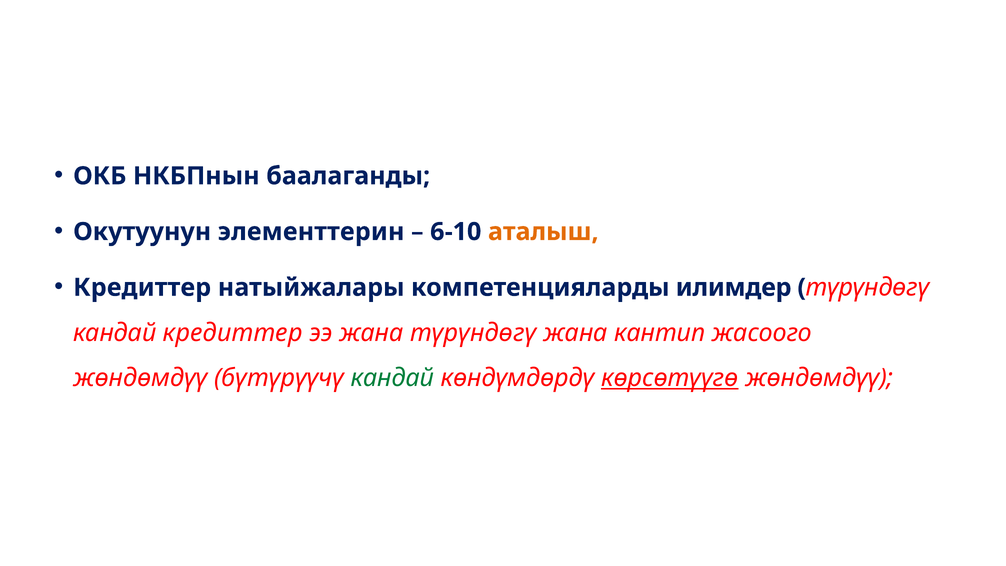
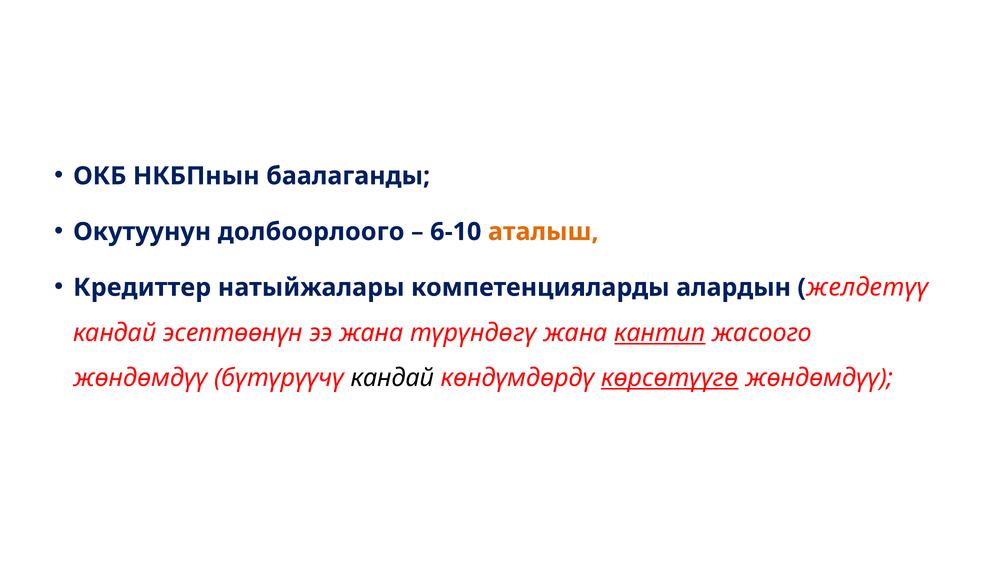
элементтерин: элементтерин -> долбоорлоого
илимдер: илимдер -> алардын
түрүндөгү at (868, 287): түрүндөгү -> желдетүү
кандай кредиттер: кредиттер -> эсептөөнүн
кантип underline: none -> present
кандай at (392, 378) colour: green -> black
